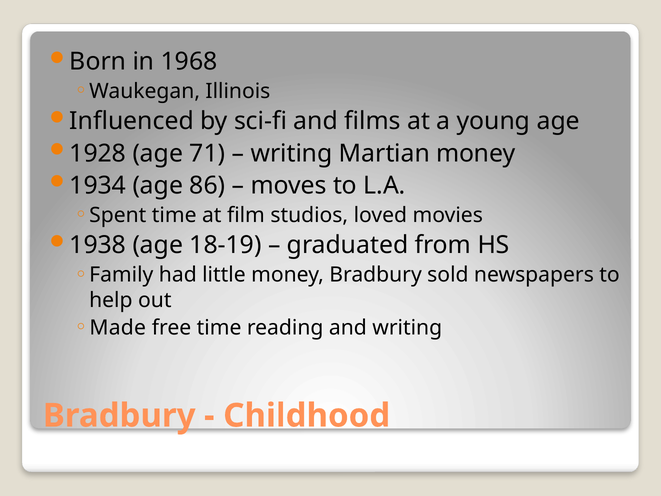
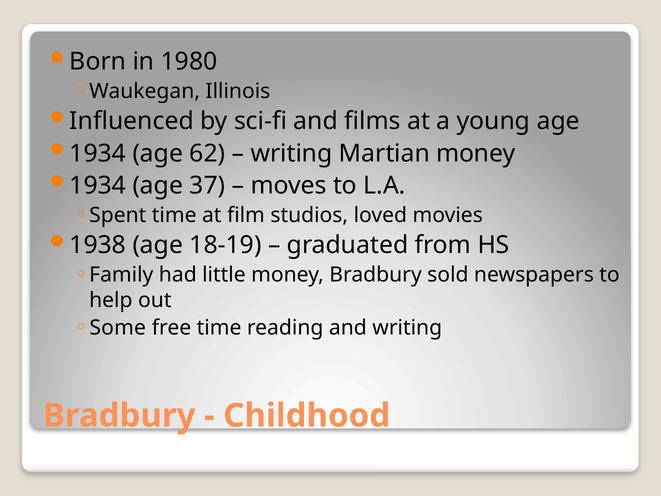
1968: 1968 -> 1980
1928 at (98, 153): 1928 -> 1934
71: 71 -> 62
86: 86 -> 37
Made: Made -> Some
